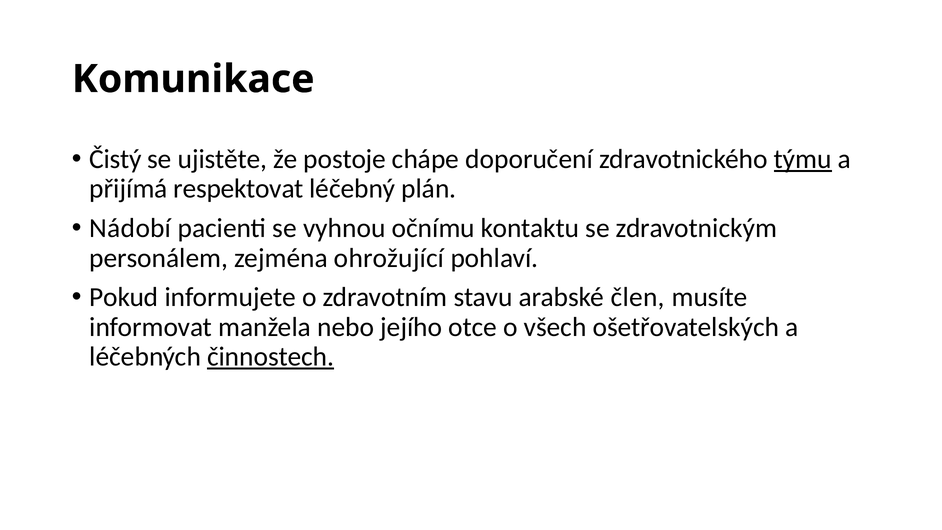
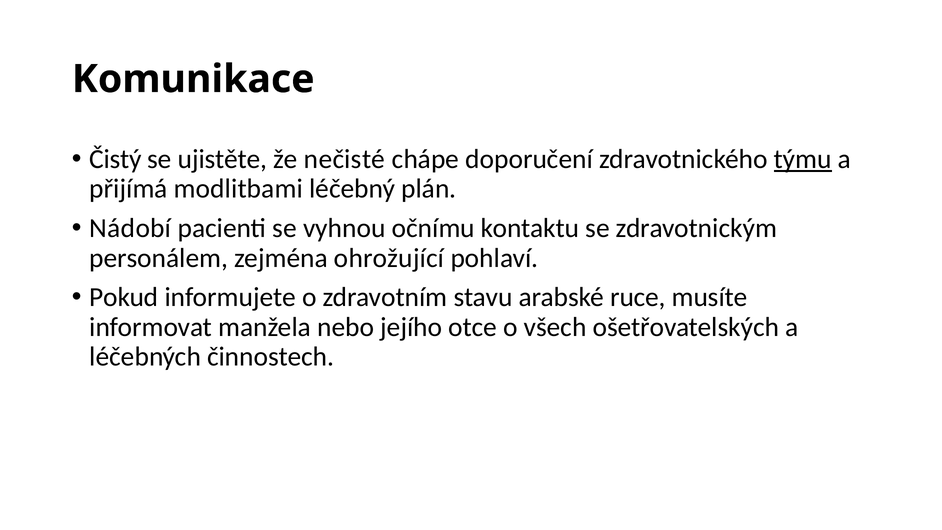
postoje: postoje -> nečisté
respektovat: respektovat -> modlitbami
člen: člen -> ruce
činnostech underline: present -> none
